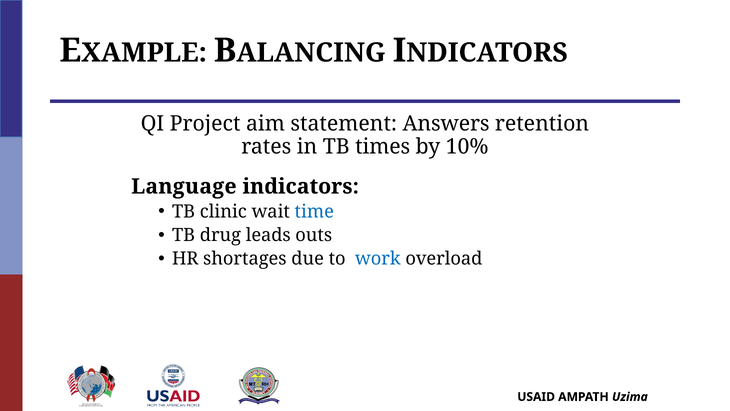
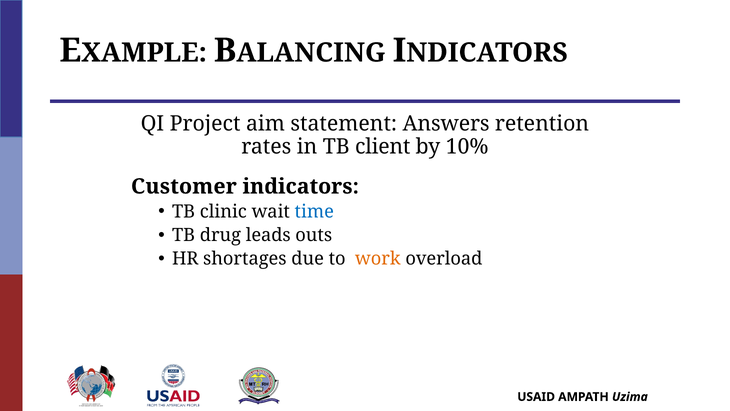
times: times -> client
Language: Language -> Customer
work colour: blue -> orange
